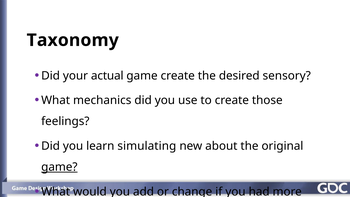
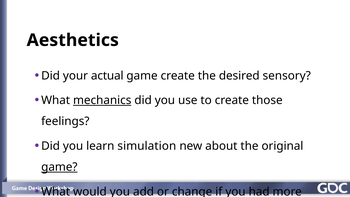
Taxonomy: Taxonomy -> Aesthetics
mechanics underline: none -> present
simulating: simulating -> simulation
